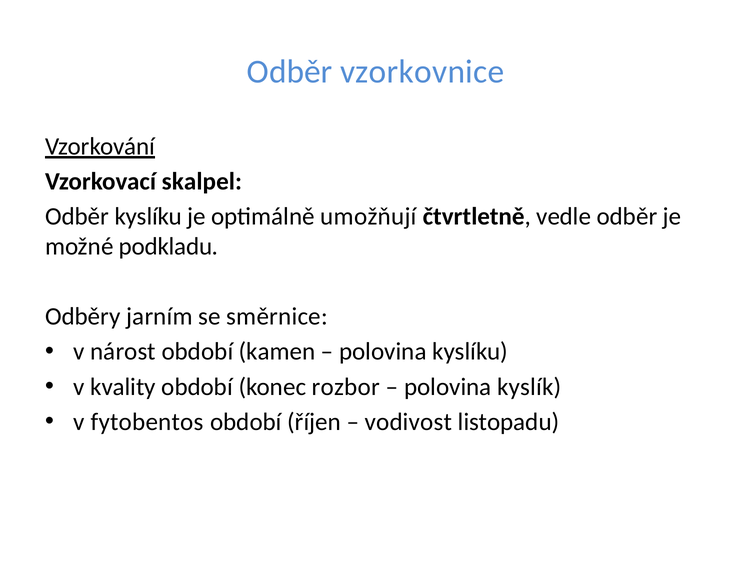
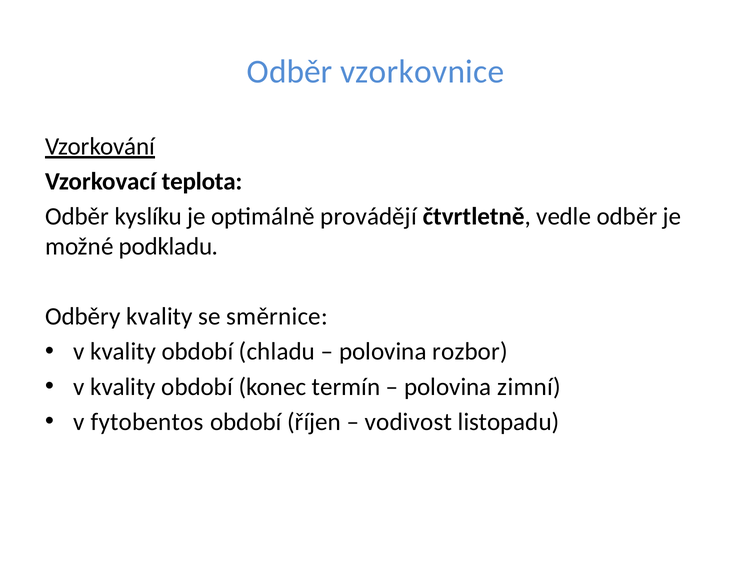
skalpel: skalpel -> teplota
umožňují: umožňují -> provádějí
Odběry jarním: jarním -> kvality
nárost at (123, 352): nárost -> kvality
kamen: kamen -> chladu
polovina kyslíku: kyslíku -> rozbor
rozbor: rozbor -> termín
kyslík: kyslík -> zimní
